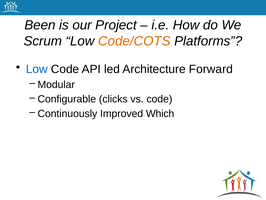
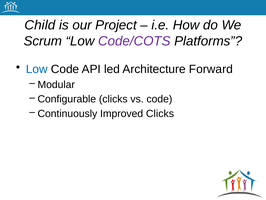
Been: Been -> Child
Code/COTS colour: orange -> purple
Improved Which: Which -> Clicks
